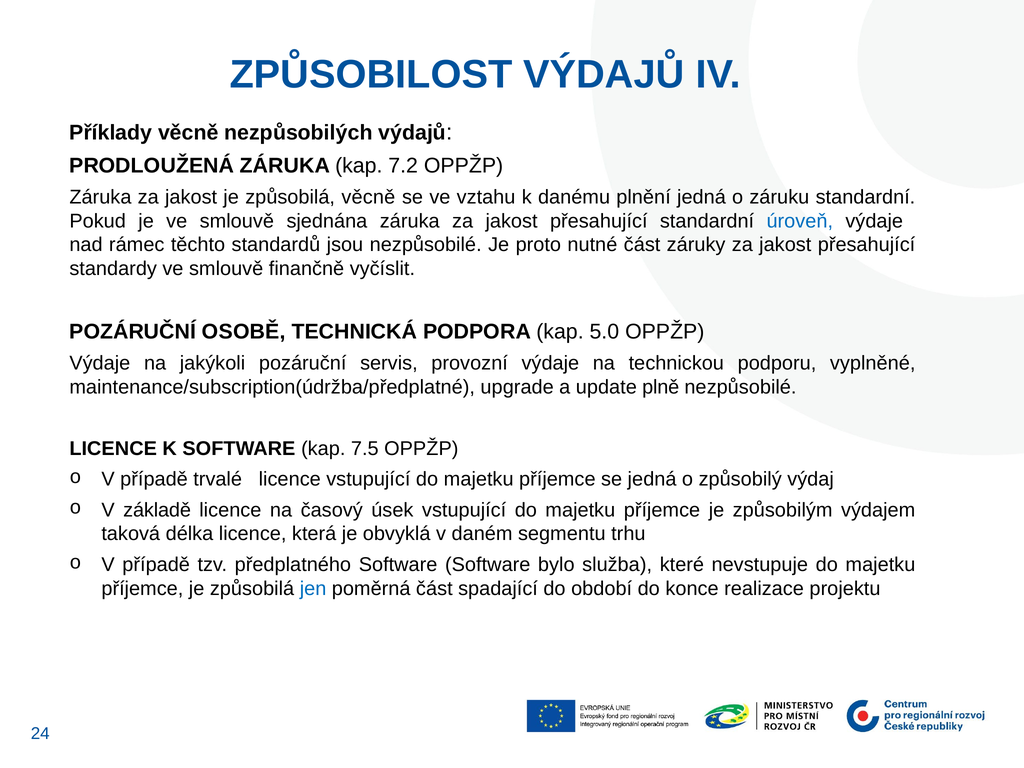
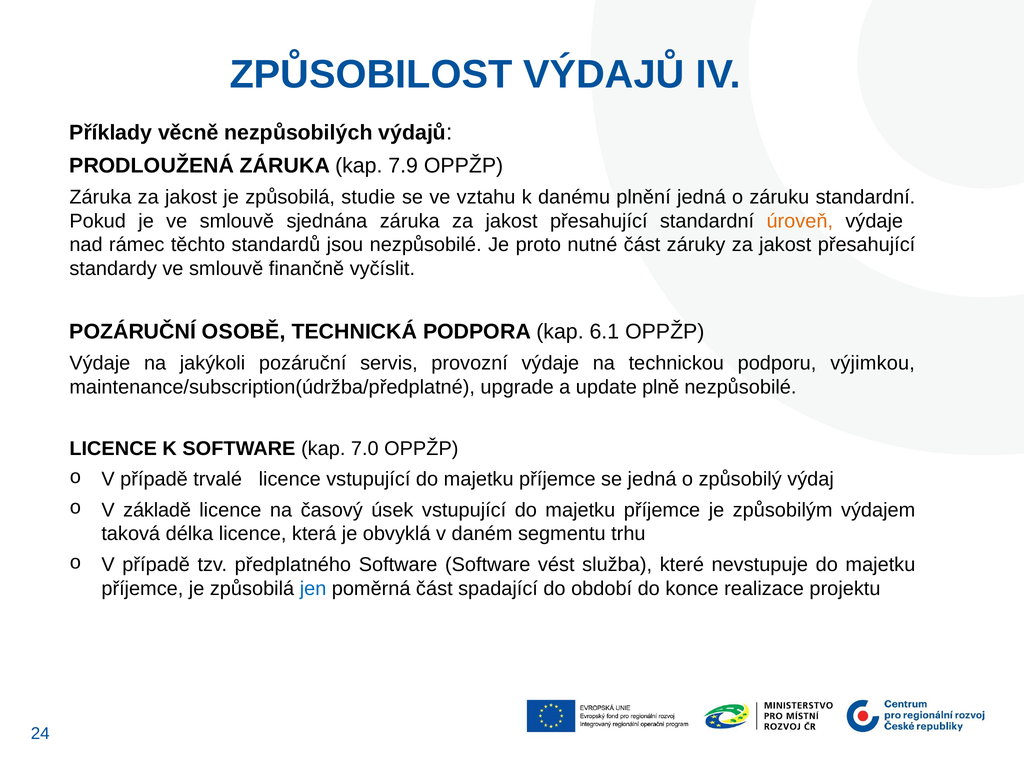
7.2: 7.2 -> 7.9
způsobilá věcně: věcně -> studie
úroveň colour: blue -> orange
5.0: 5.0 -> 6.1
vyplněné: vyplněné -> výjimkou
7.5: 7.5 -> 7.0
bylo: bylo -> vést
